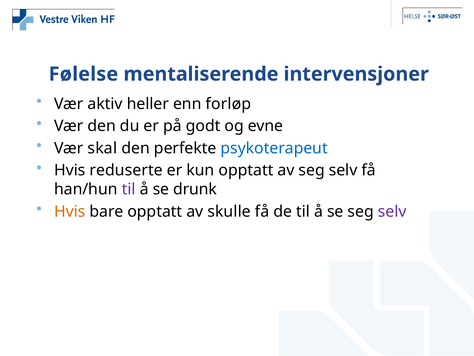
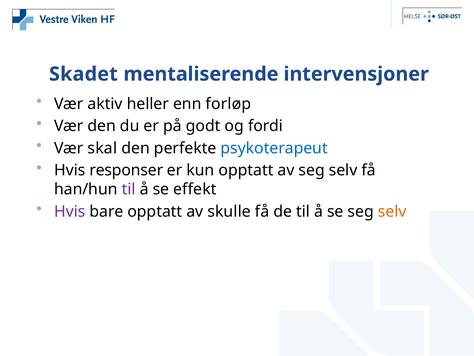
Følelse: Følelse -> Skadet
evne: evne -> fordi
reduserte: reduserte -> responser
drunk: drunk -> effekt
Hvis at (70, 211) colour: orange -> purple
selv at (392, 211) colour: purple -> orange
